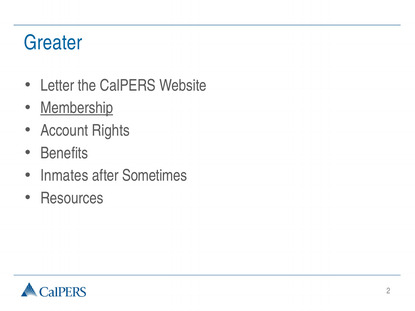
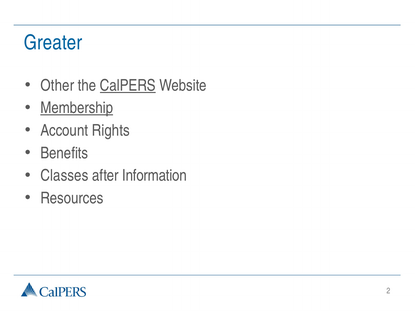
Letter: Letter -> Other
CalPERS underline: none -> present
Inmates: Inmates -> Classes
Sometimes: Sometimes -> Information
